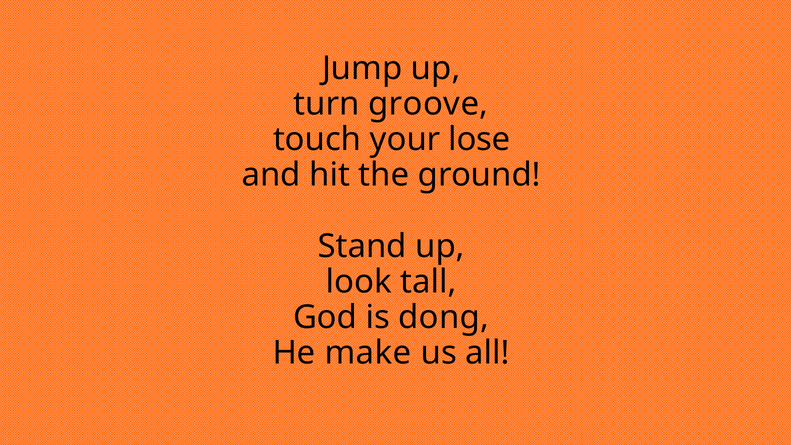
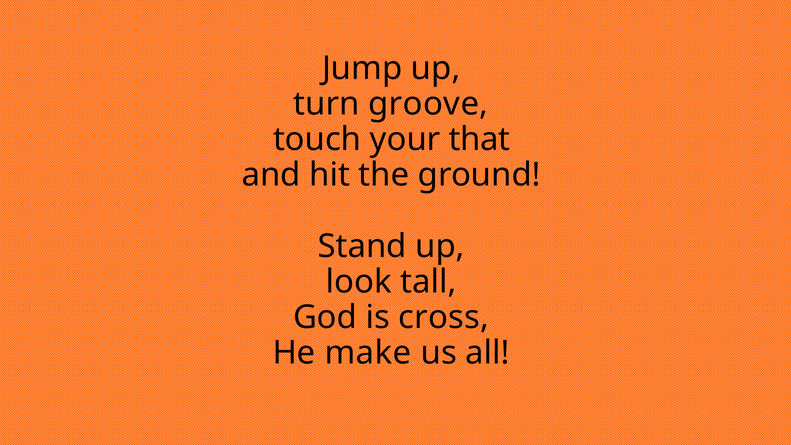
lose: lose -> that
dong: dong -> cross
